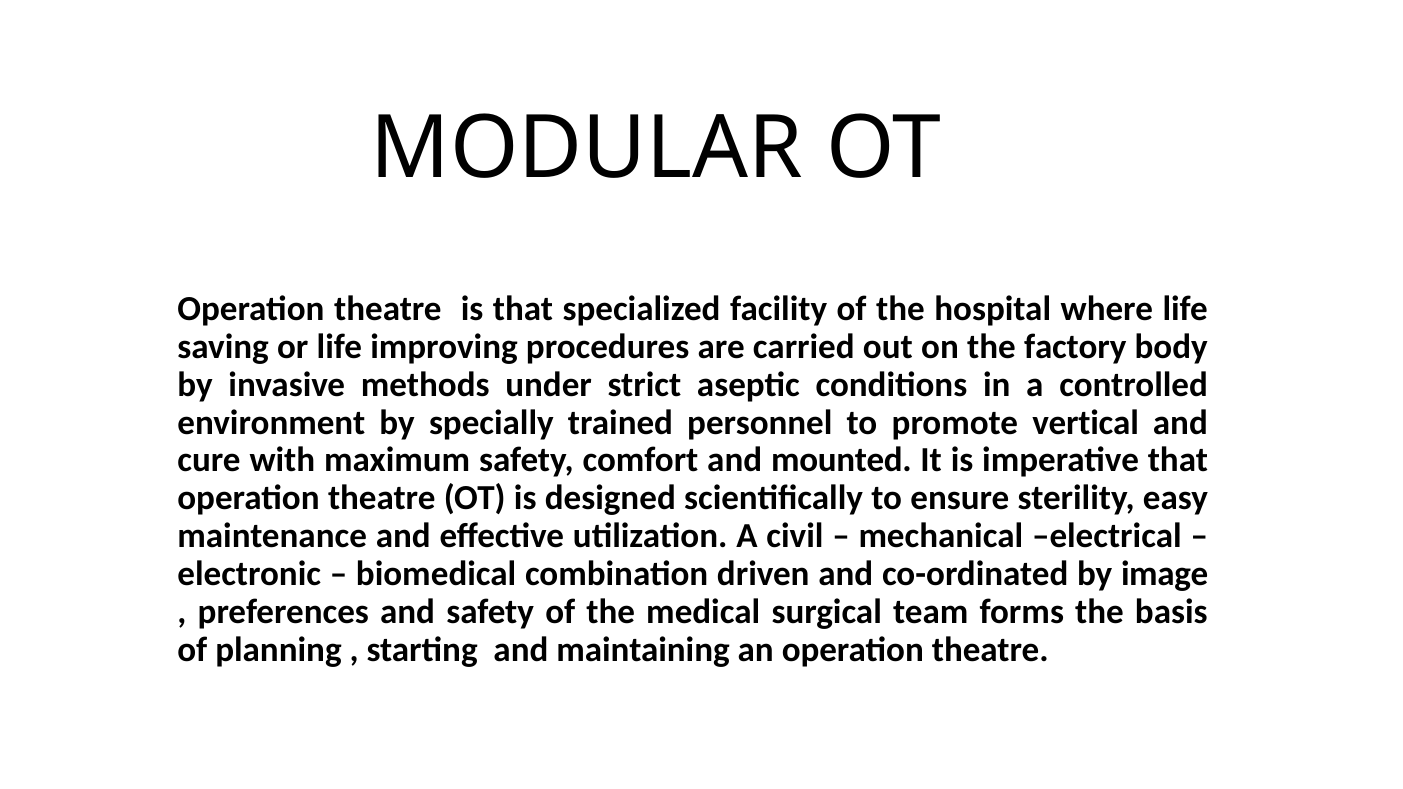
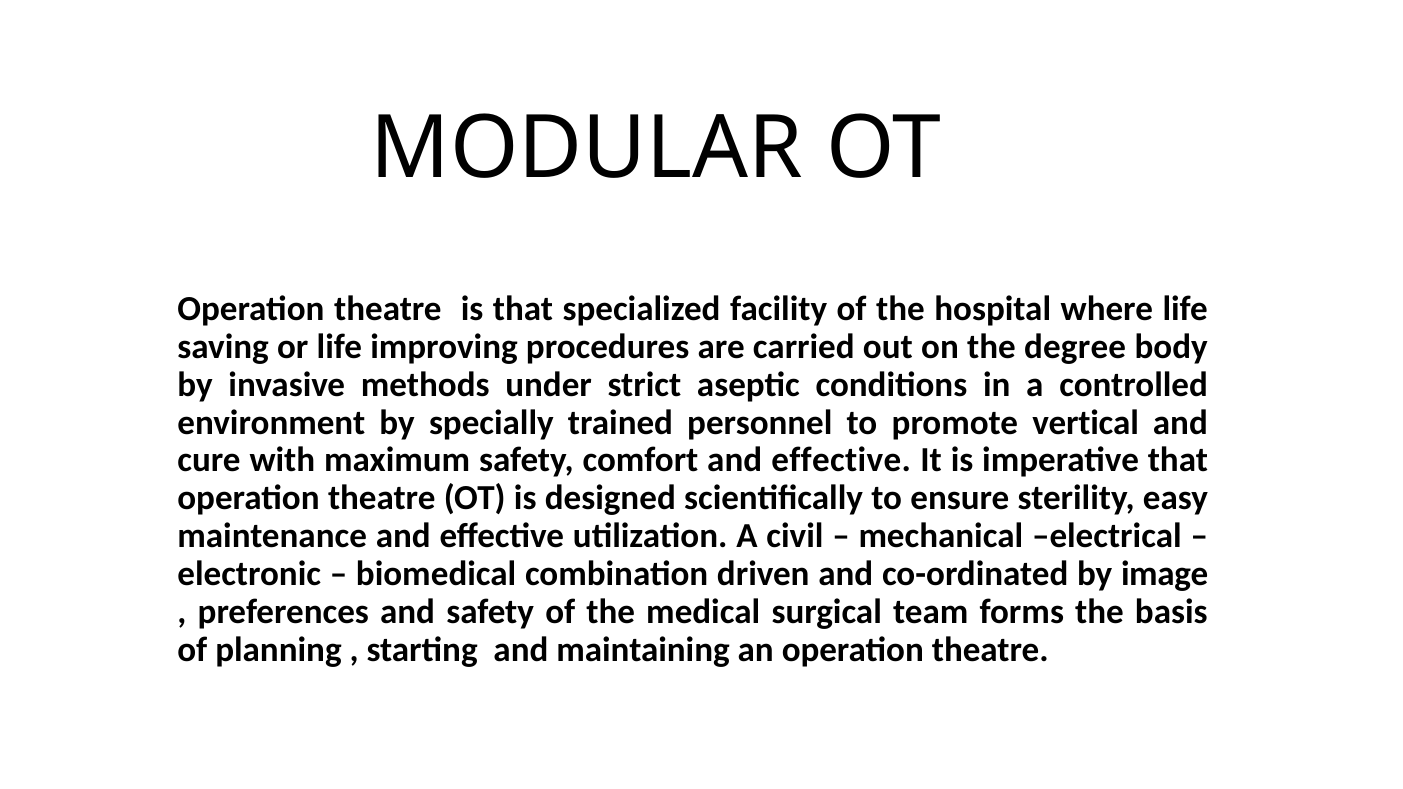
factory: factory -> degree
comfort and mounted: mounted -> effective
